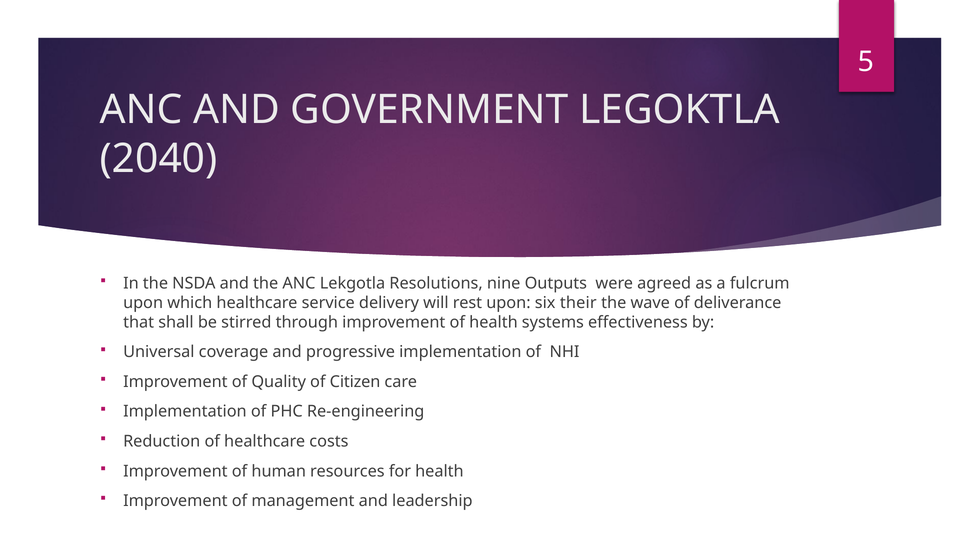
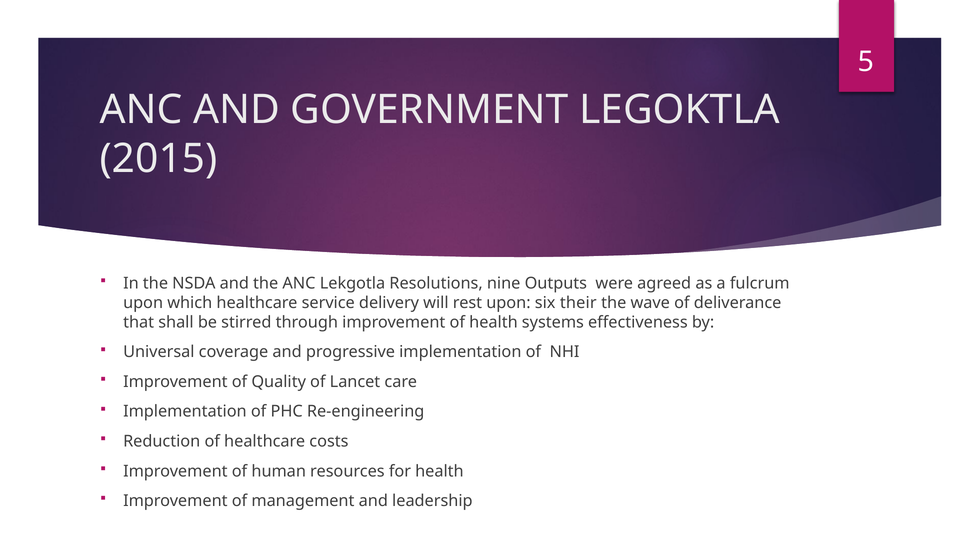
2040: 2040 -> 2015
Citizen: Citizen -> Lancet
